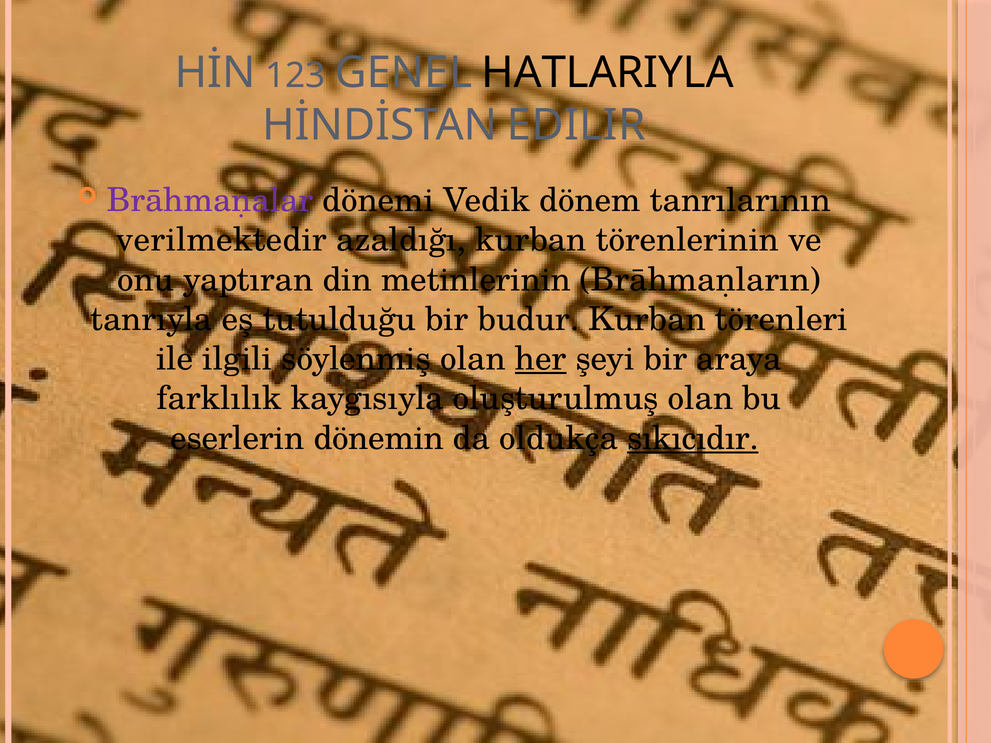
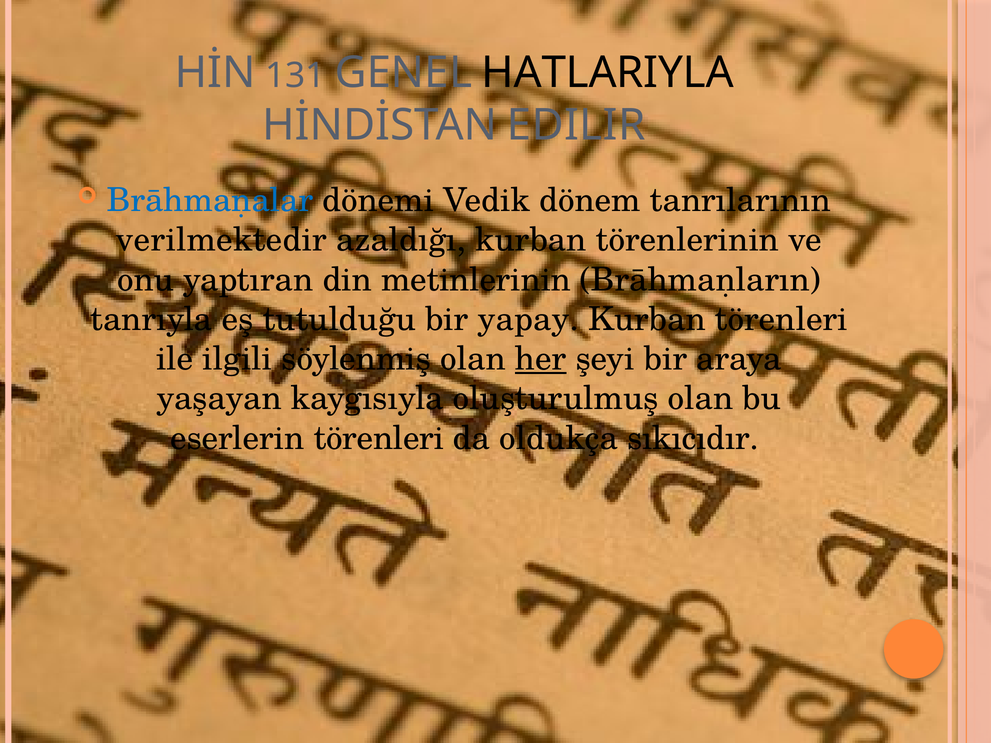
123: 123 -> 131
Brāhmaṇalar colour: purple -> blue
budur: budur -> yapay
farklılık: farklılık -> yaşayan
eserlerin dönemin: dönemin -> törenleri
sıkıcıdır underline: present -> none
